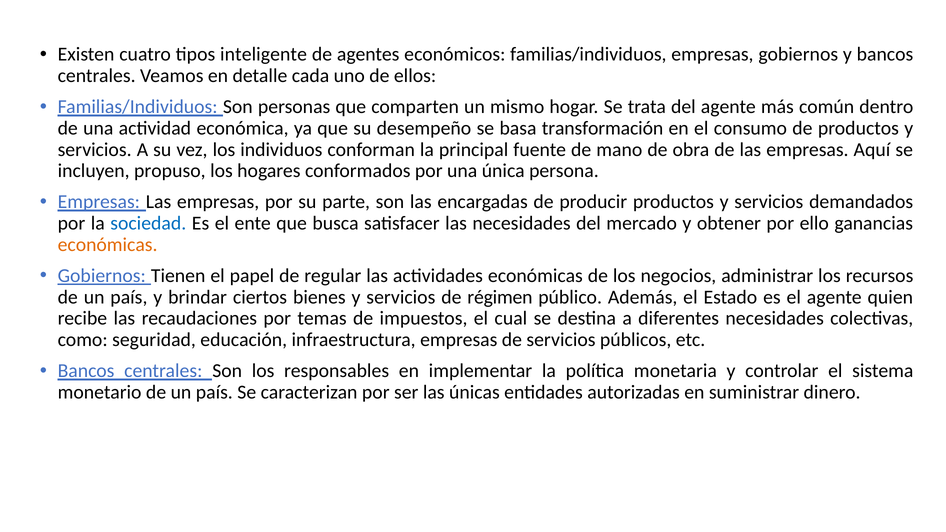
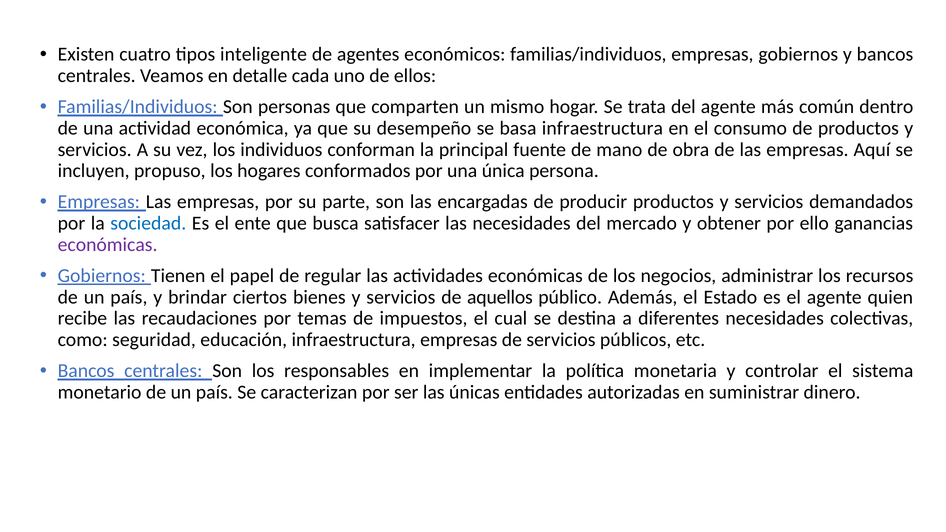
basa transformación: transformación -> infraestructura
económicas at (108, 245) colour: orange -> purple
régimen: régimen -> aquellos
